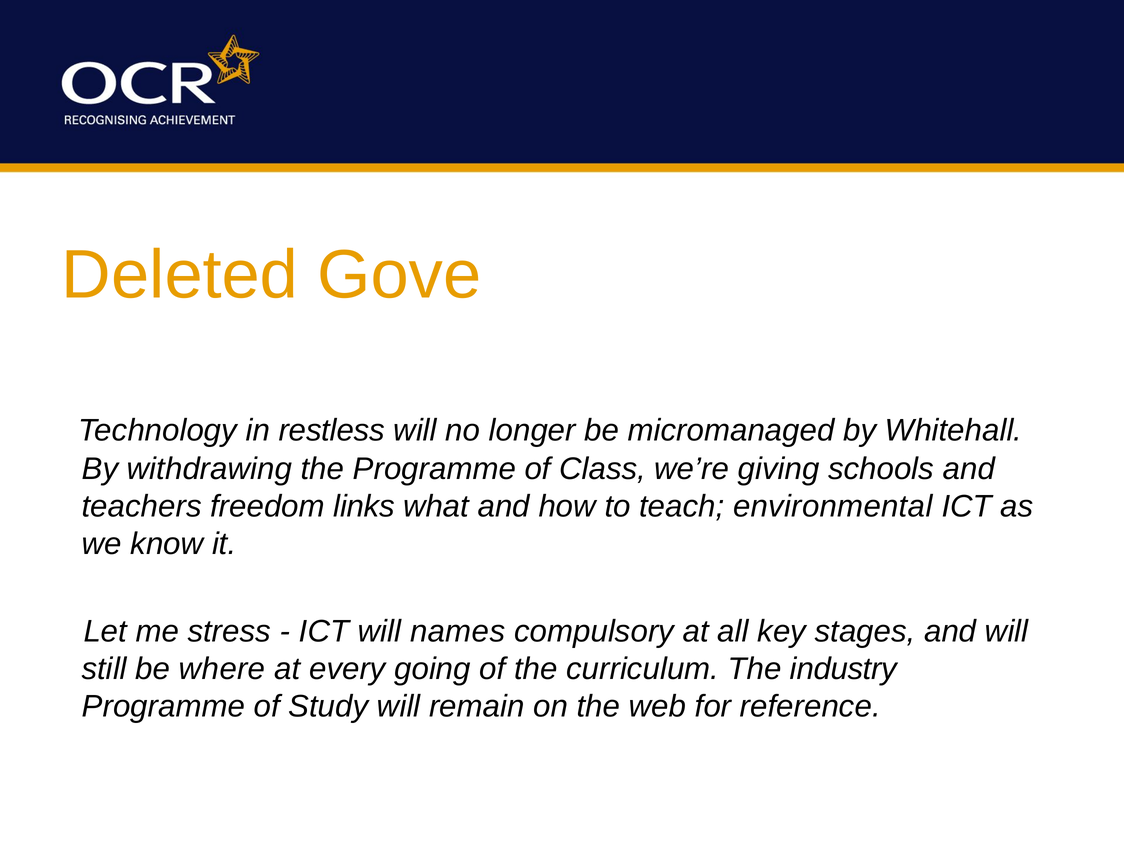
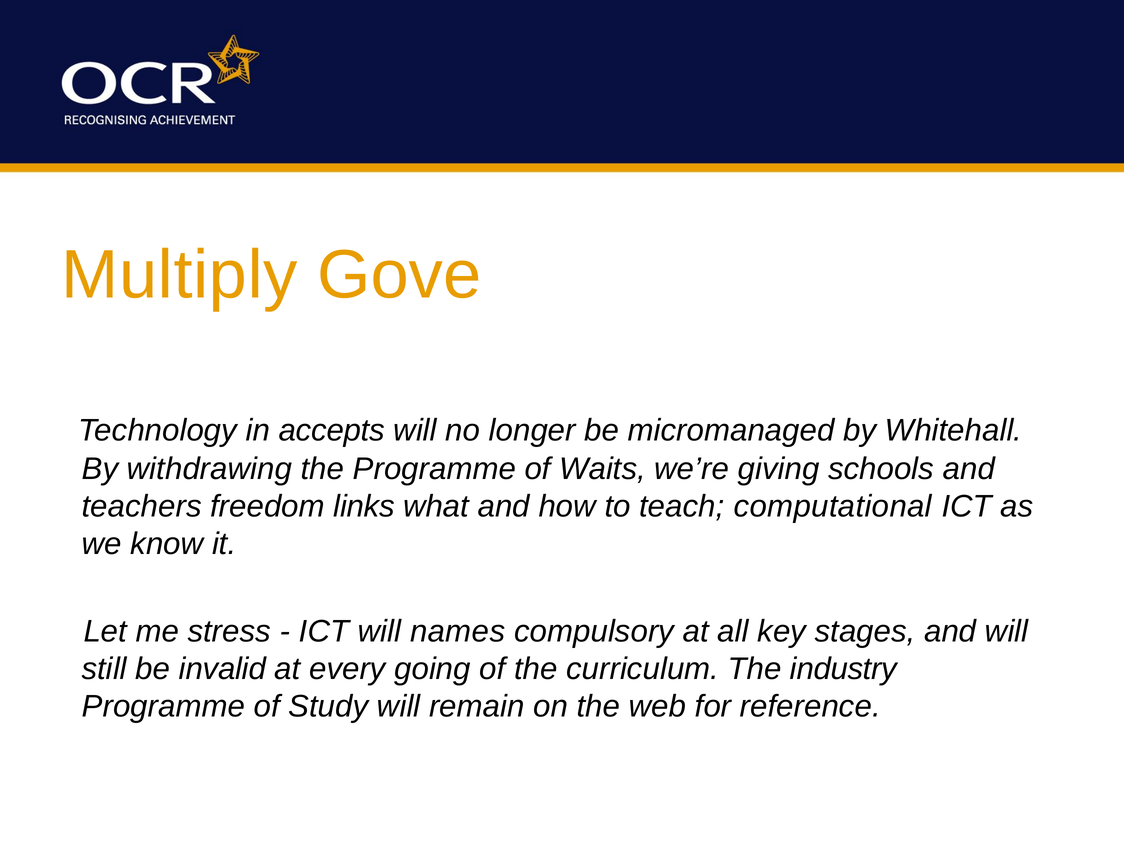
Deleted: Deleted -> Multiply
restless: restless -> accepts
Class: Class -> Waits
environmental: environmental -> computational
where: where -> invalid
